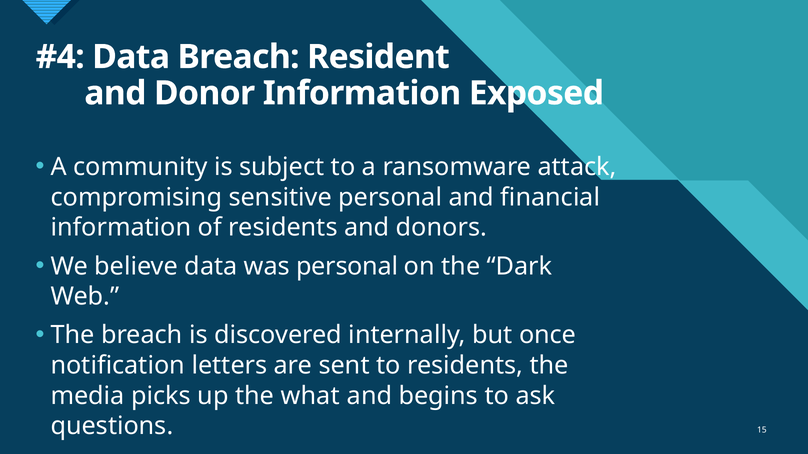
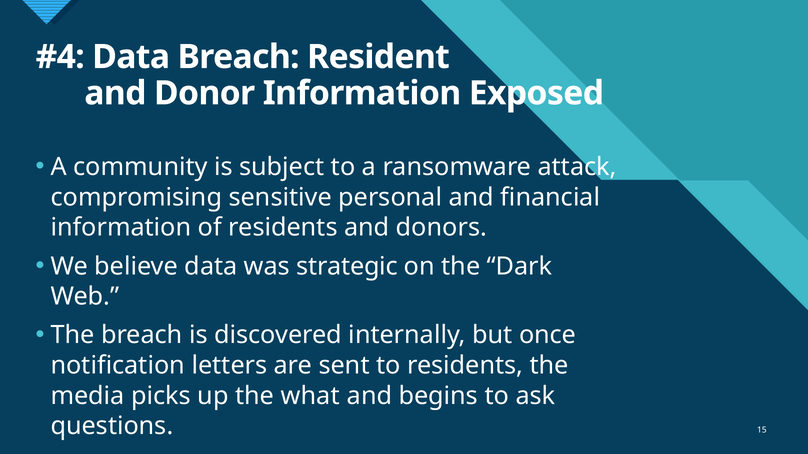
was personal: personal -> strategic
